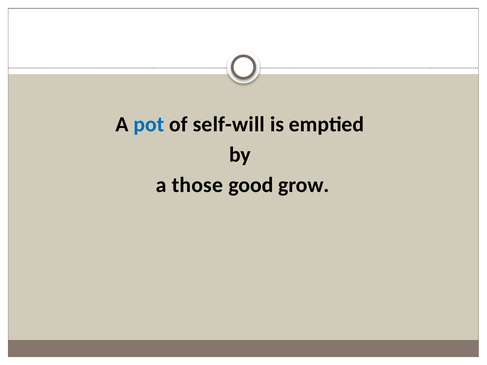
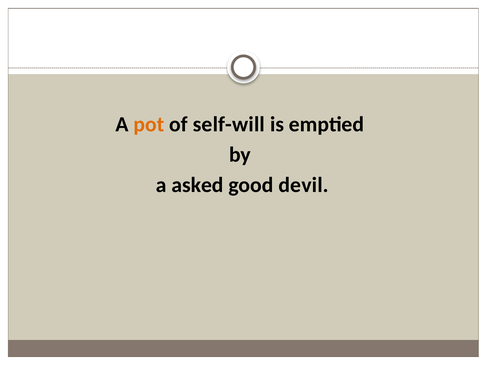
pot colour: blue -> orange
those: those -> asked
grow: grow -> devil
